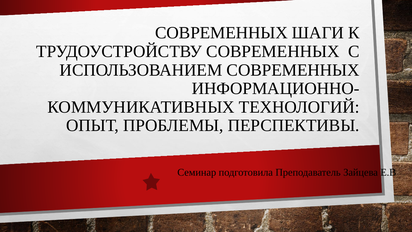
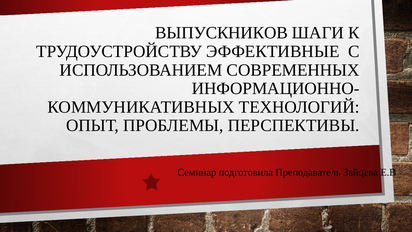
СОВРЕМЕННЫХ at (222, 33): СОВРЕМЕННЫХ -> ВЫПУСКНИКОВ
ТРУДОУСТРОЙСТВУ СОВРЕМЕННЫХ: СОВРЕМЕННЫХ -> ЭФФЕКТИВНЫЕ
